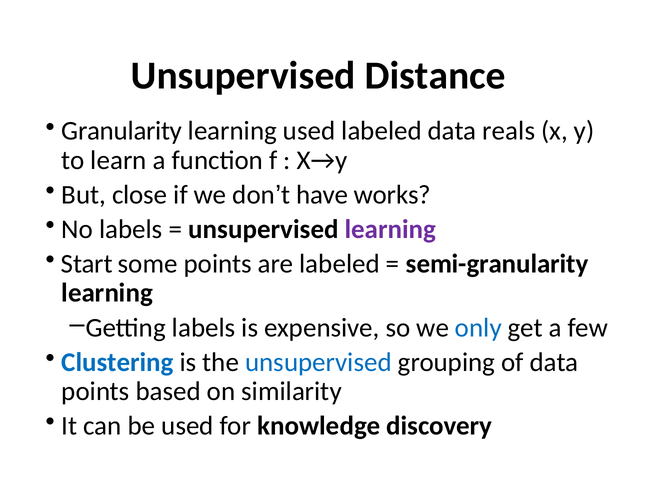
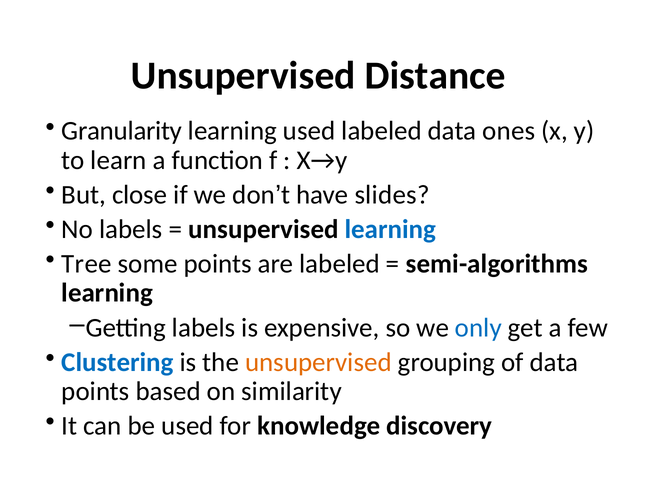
reals: reals -> ones
works: works -> slides
learning at (390, 229) colour: purple -> blue
Start: Start -> Tree
semi-granularity: semi-granularity -> semi-algorithms
unsupervised at (318, 362) colour: blue -> orange
